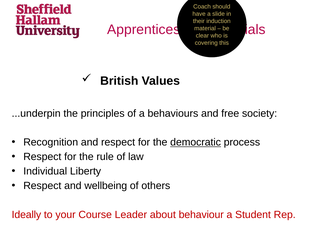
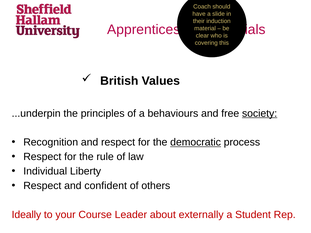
society underline: none -> present
wellbeing: wellbeing -> confident
behaviour: behaviour -> externally
